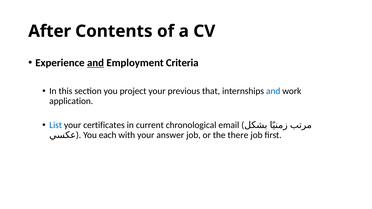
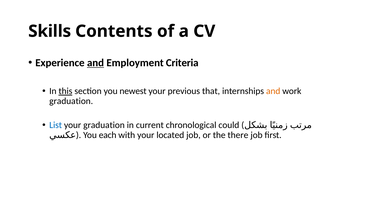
After: After -> Skills
this underline: none -> present
project: project -> newest
and at (273, 91) colour: blue -> orange
application at (71, 101): application -> graduation
your certificates: certificates -> graduation
email: email -> could
answer: answer -> located
